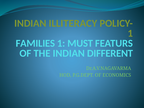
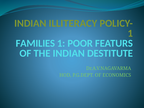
MUST: MUST -> POOR
DIFFERENT: DIFFERENT -> DESTITUTE
